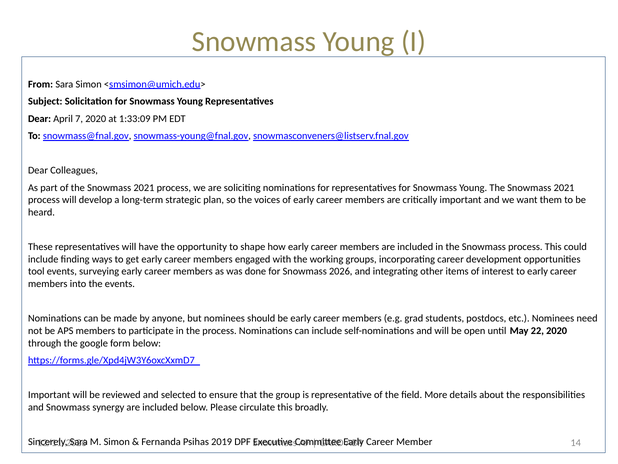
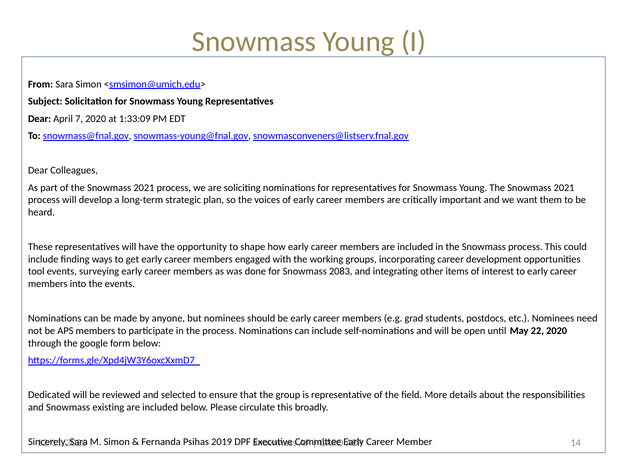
2026: 2026 -> 2083
Important at (49, 394): Important -> Dedicated
synergy: synergy -> existing
